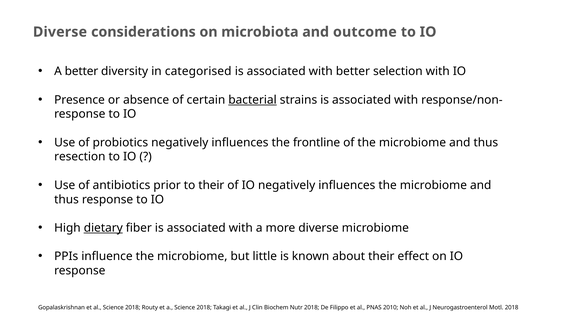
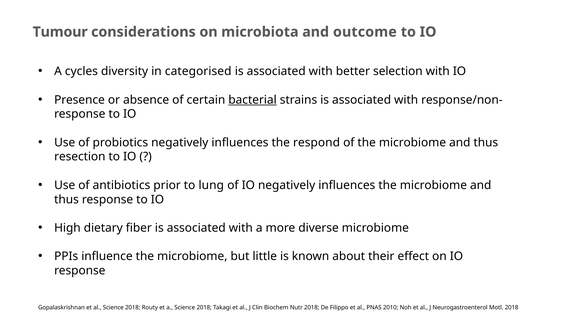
Diverse at (60, 32): Diverse -> Tumour
A better: better -> cycles
frontline: frontline -> respond
to their: their -> lung
dietary underline: present -> none
